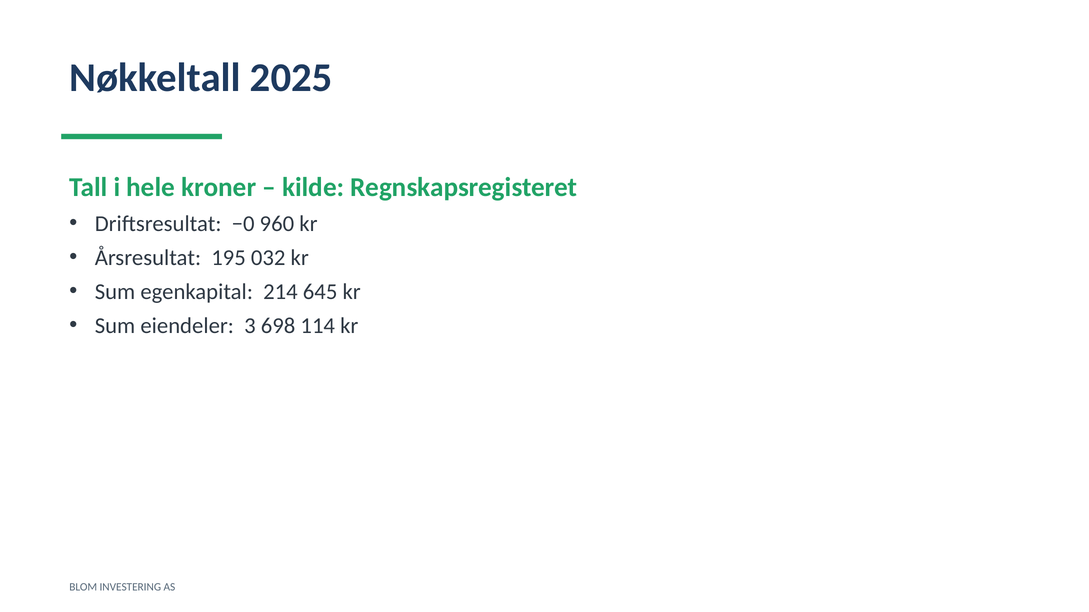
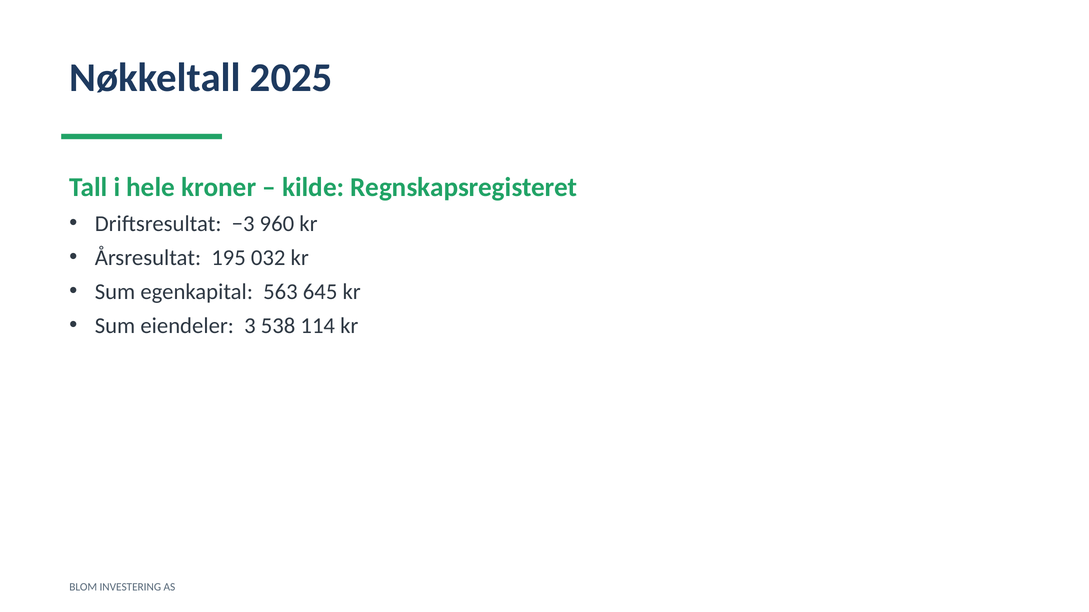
−0: −0 -> −3
214: 214 -> 563
698: 698 -> 538
